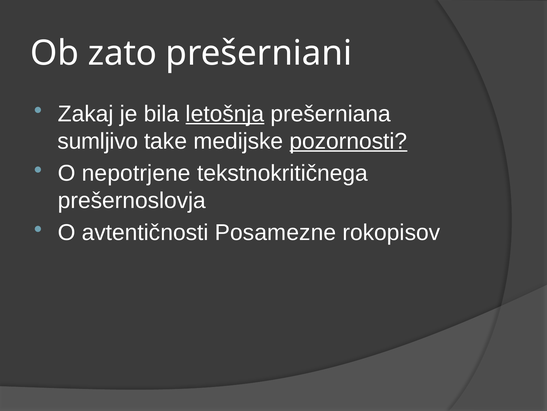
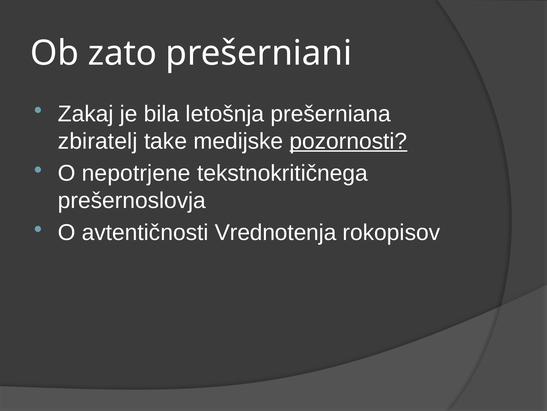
letošnja underline: present -> none
sumljivo: sumljivo -> zbiratelj
Posamezne: Posamezne -> Vrednotenja
